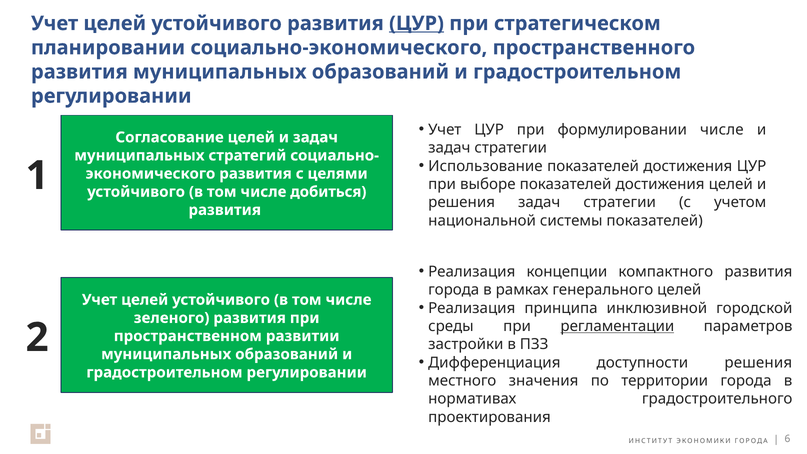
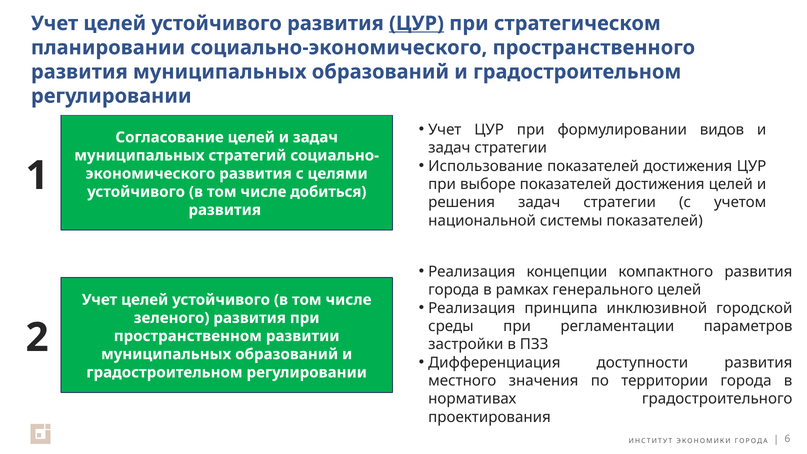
формулировании числе: числе -> видов
регламентации underline: present -> none
доступности решения: решения -> развития
